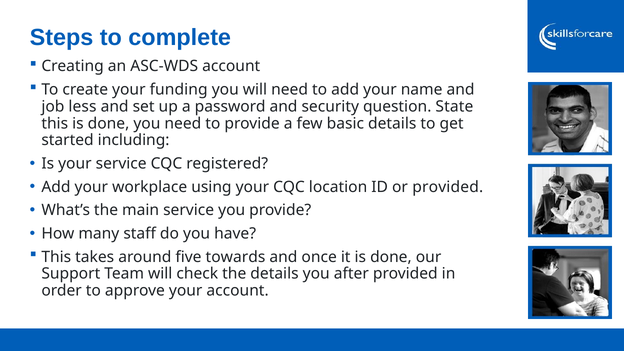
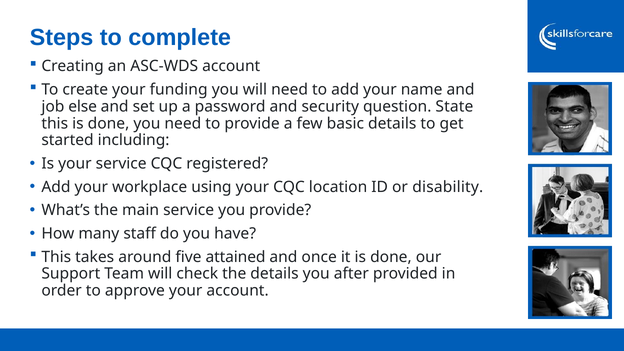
less: less -> else
or provided: provided -> disability
towards: towards -> attained
